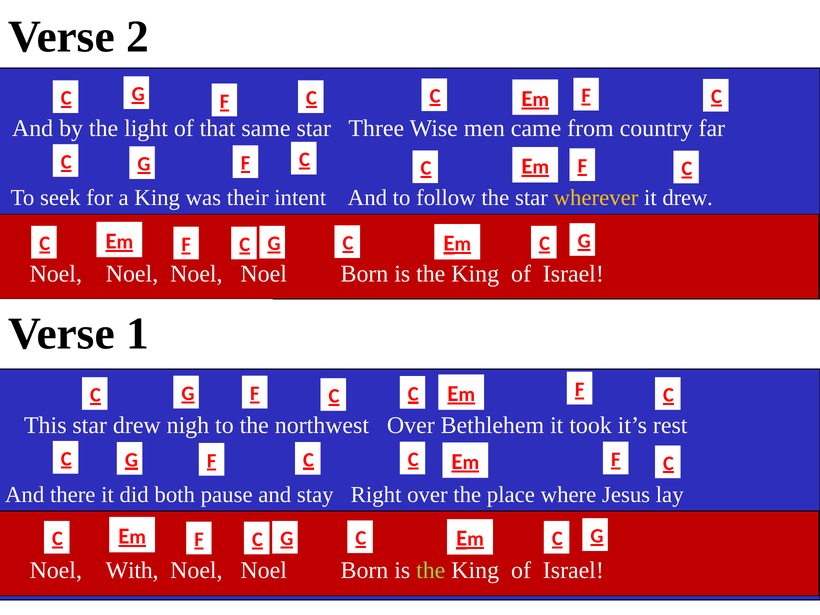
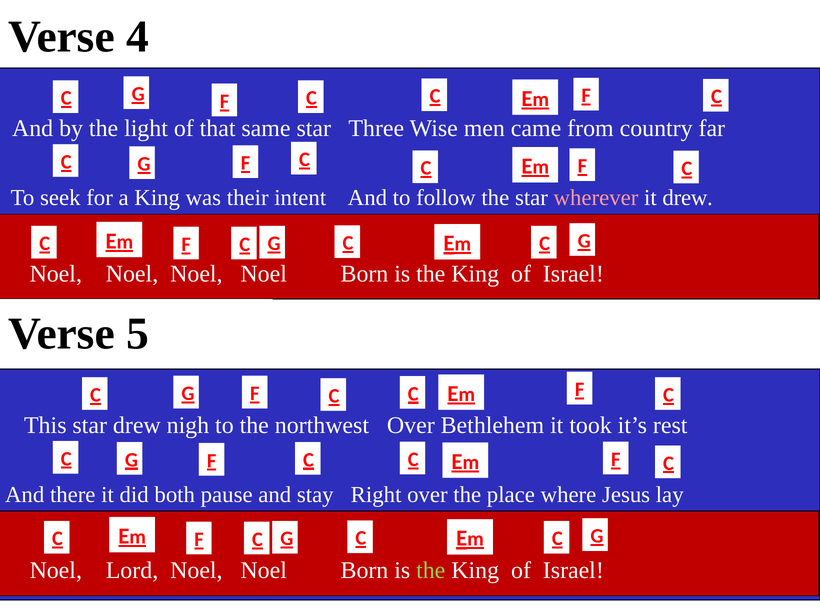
2: 2 -> 4
wherever colour: yellow -> pink
1: 1 -> 5
With: With -> Lord
